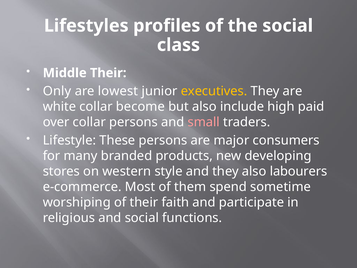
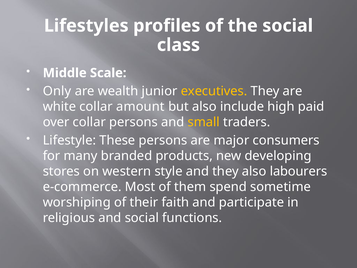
Middle Their: Their -> Scale
lowest: lowest -> wealth
become: become -> amount
small colour: pink -> yellow
